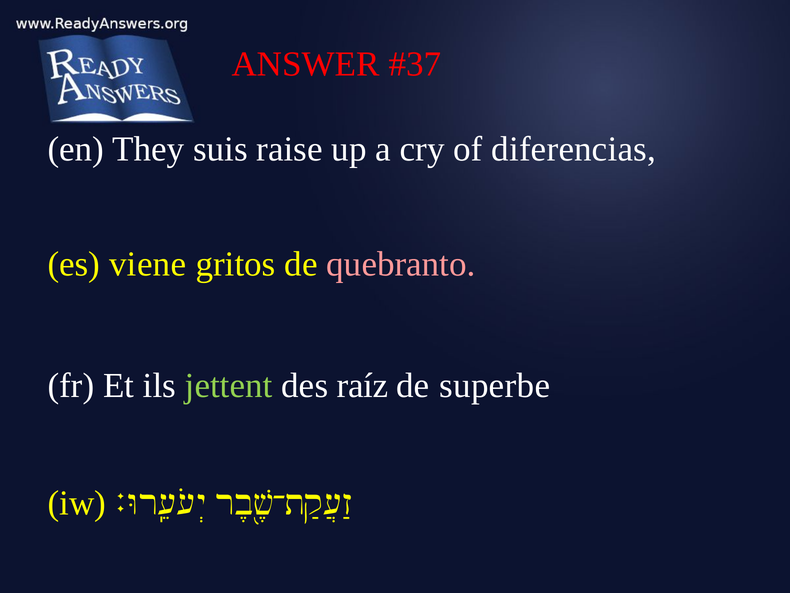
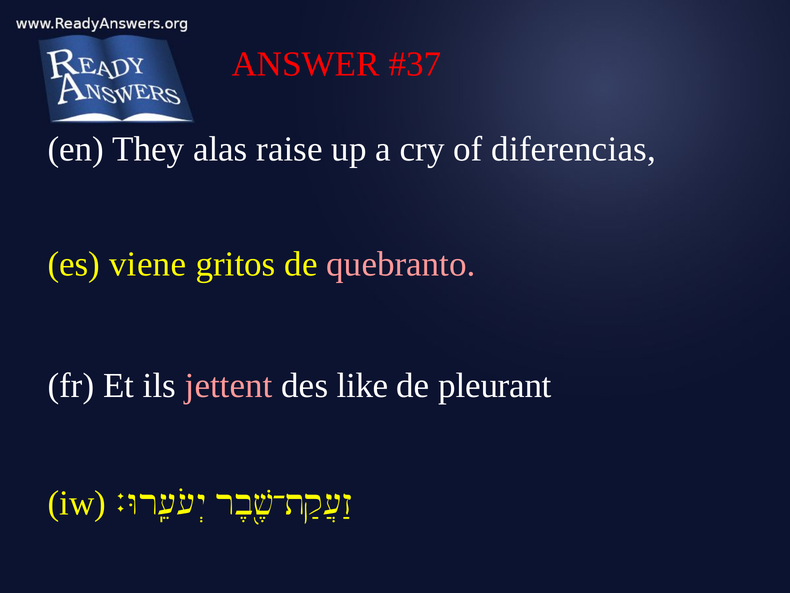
suis: suis -> alas
jettent colour: light green -> pink
raíz: raíz -> like
superbe: superbe -> pleurant
